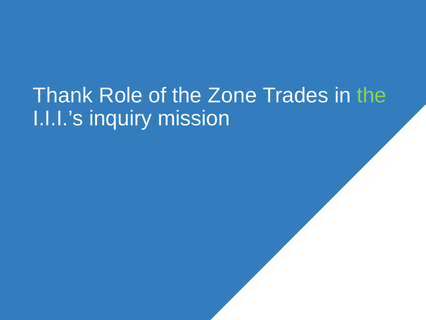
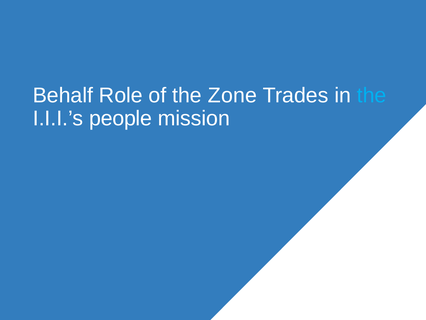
Thank: Thank -> Behalf
the at (372, 95) colour: light green -> light blue
inquiry: inquiry -> people
